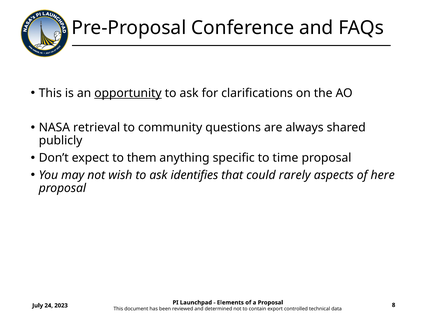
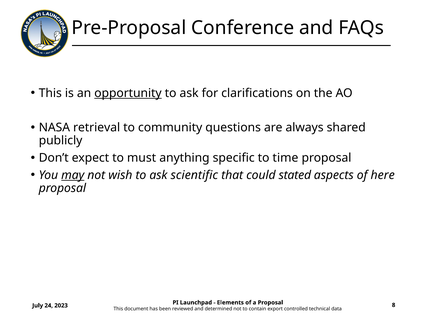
them: them -> must
may underline: none -> present
identifies: identifies -> scientific
rarely: rarely -> stated
